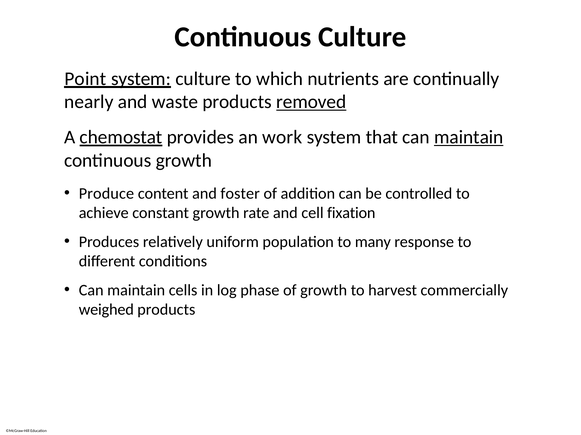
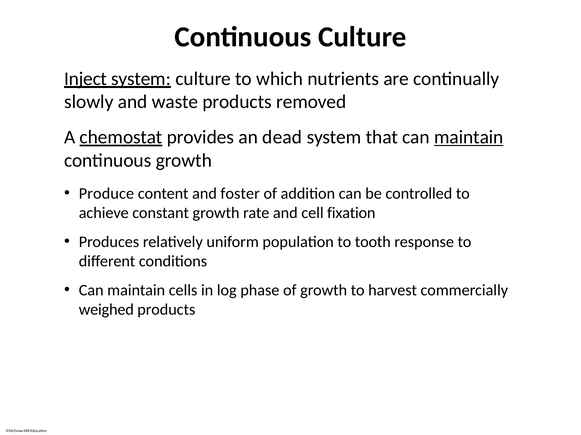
Point: Point -> Inject
nearly: nearly -> slowly
removed underline: present -> none
work: work -> dead
many: many -> tooth
